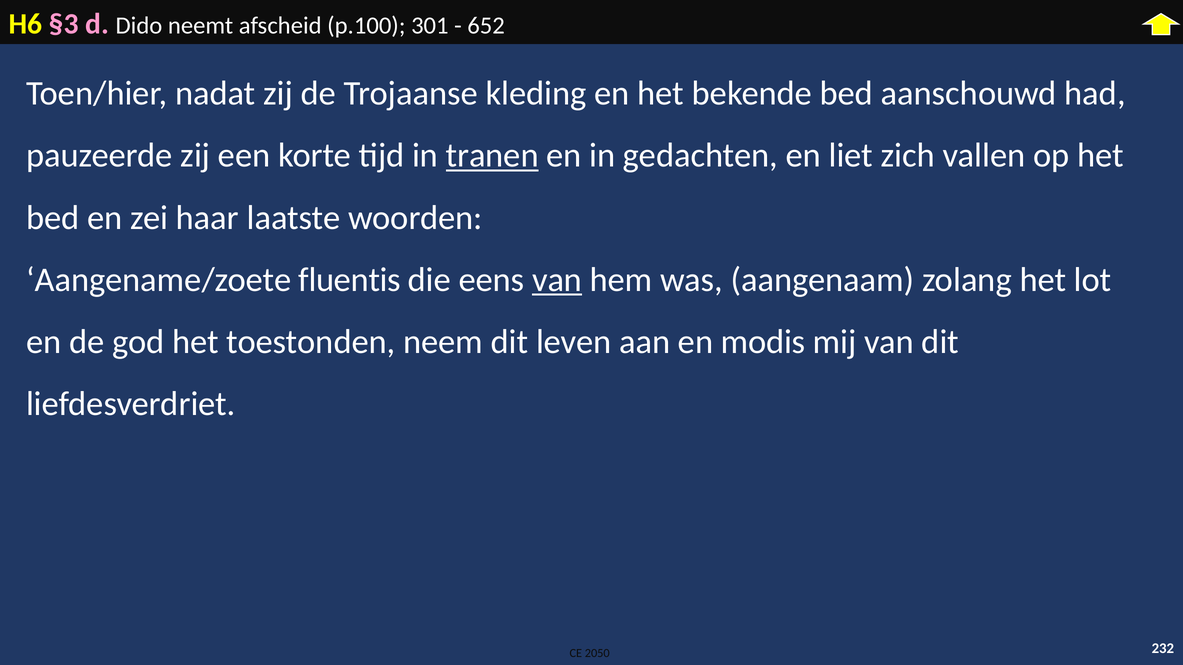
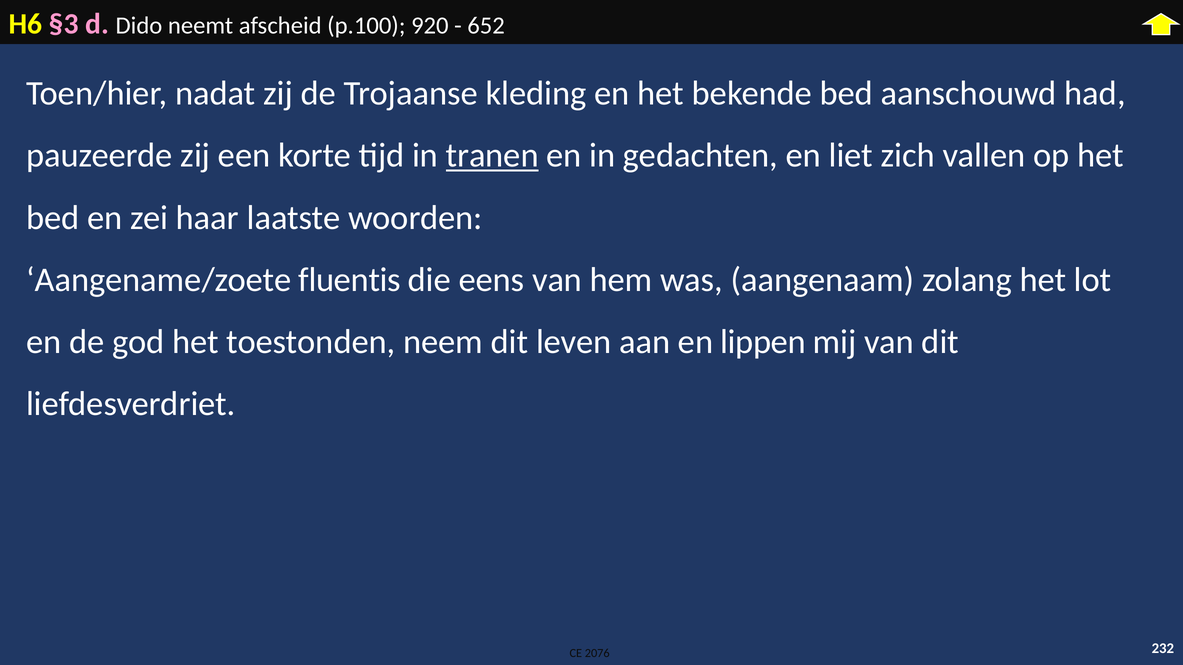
301: 301 -> 920
van at (557, 280) underline: present -> none
modis: modis -> lippen
2050: 2050 -> 2076
